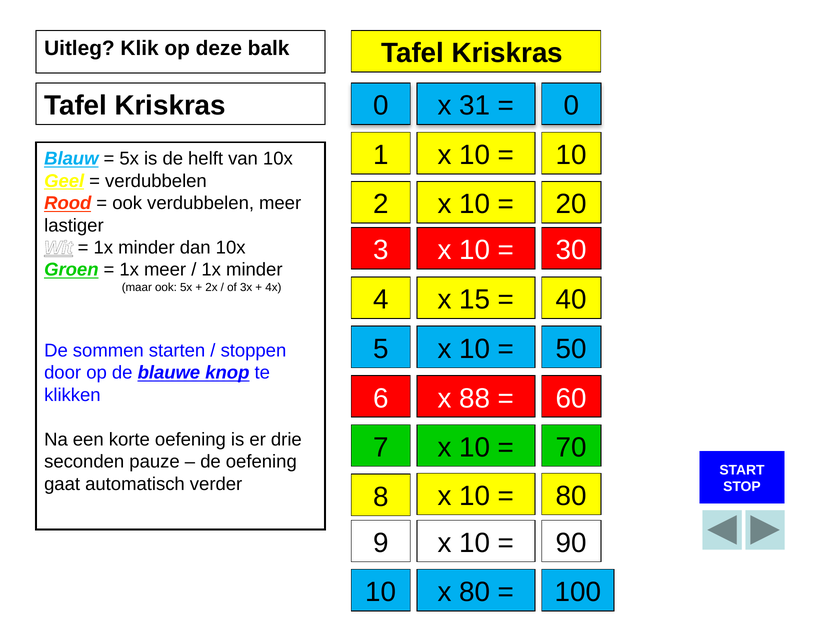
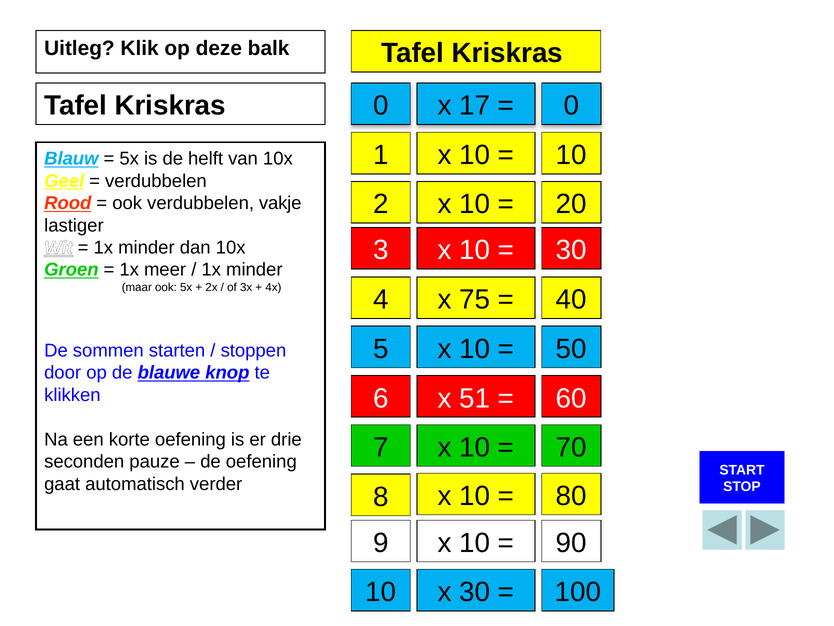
31: 31 -> 17
verdubbelen meer: meer -> vakje
15: 15 -> 75
88: 88 -> 51
x 80: 80 -> 30
